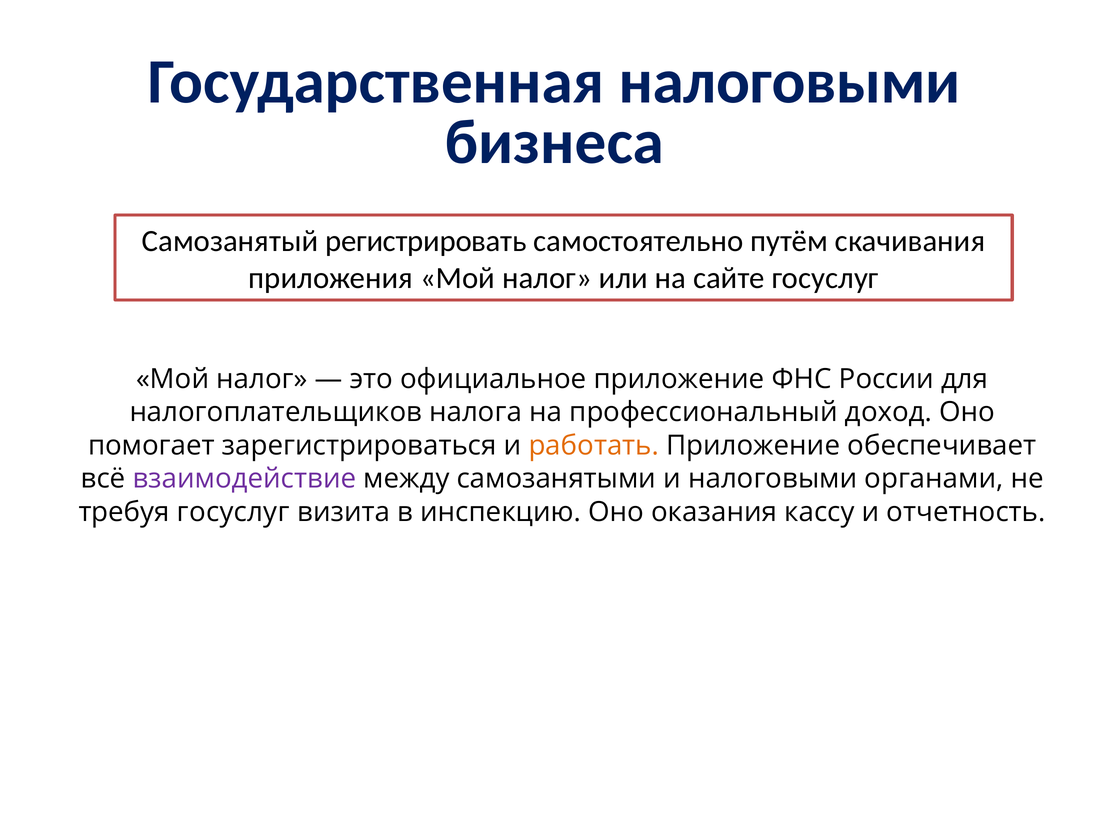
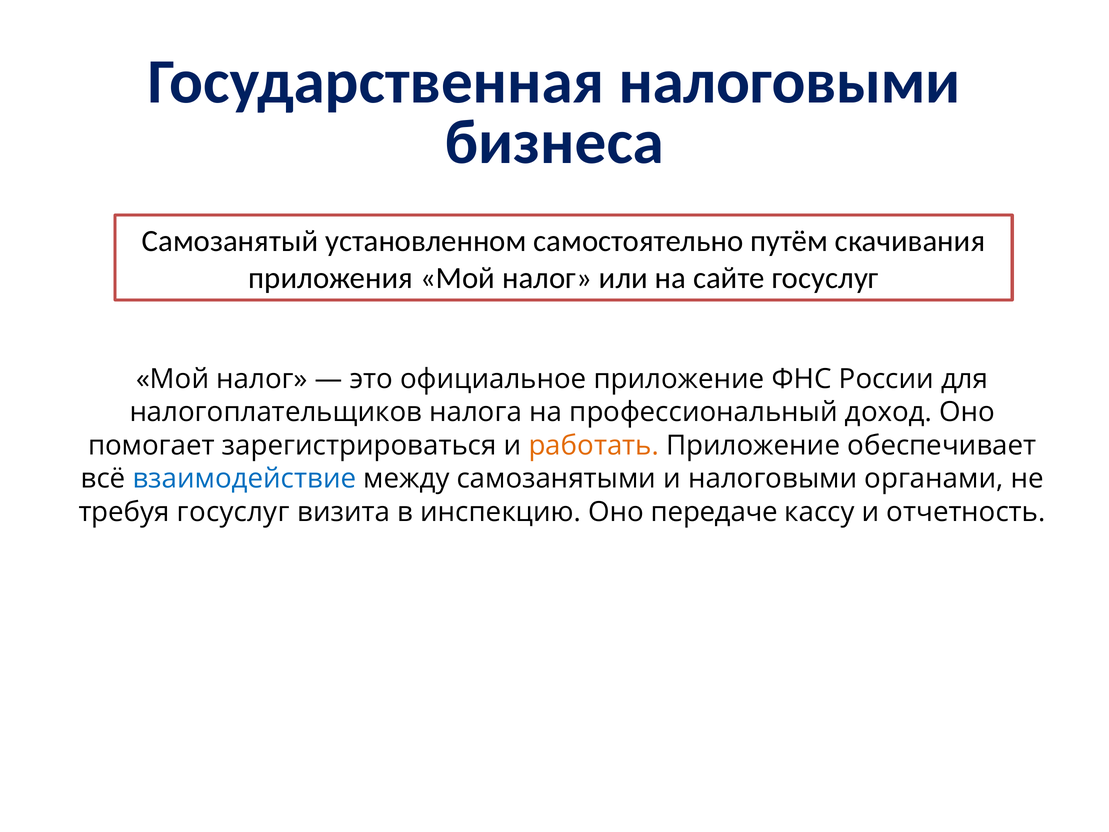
регистрировать: регистрировать -> установленном
взаимодействие colour: purple -> blue
оказания: оказания -> передаче
